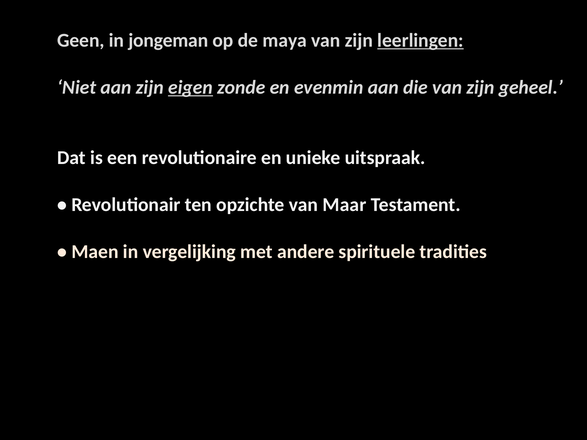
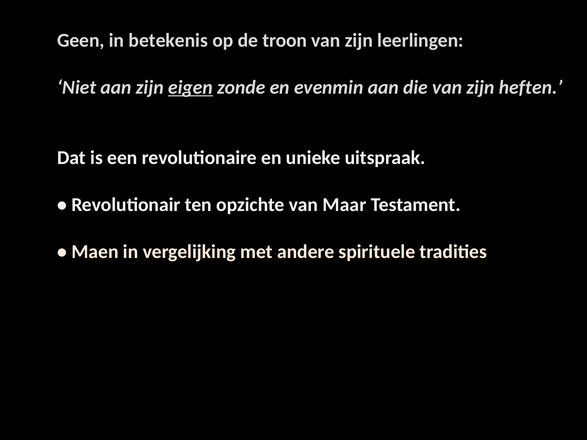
jongeman: jongeman -> betekenis
maya: maya -> troon
leerlingen underline: present -> none
geheel: geheel -> heften
